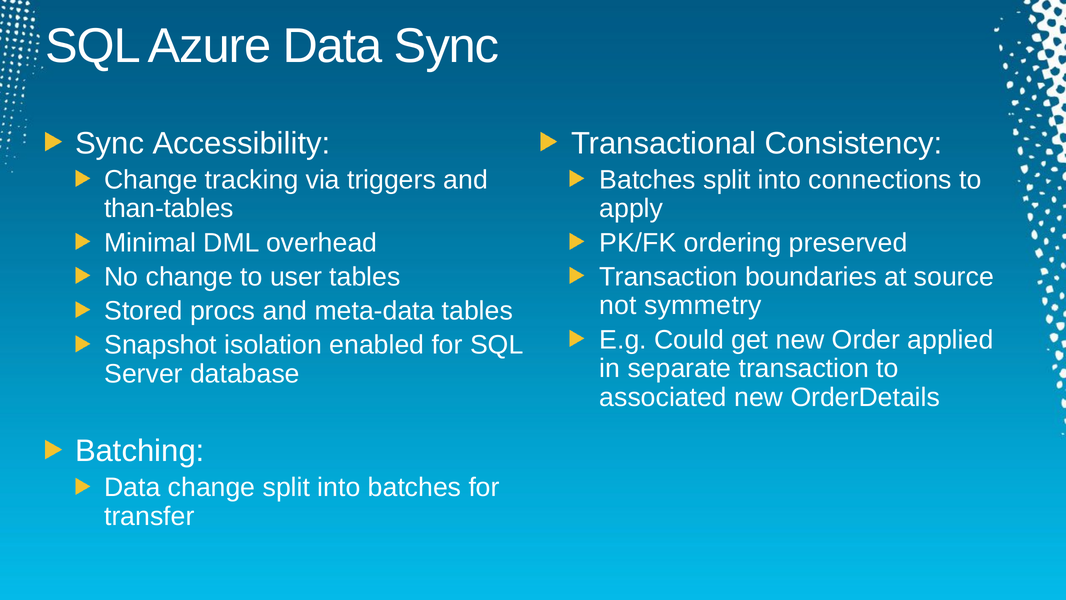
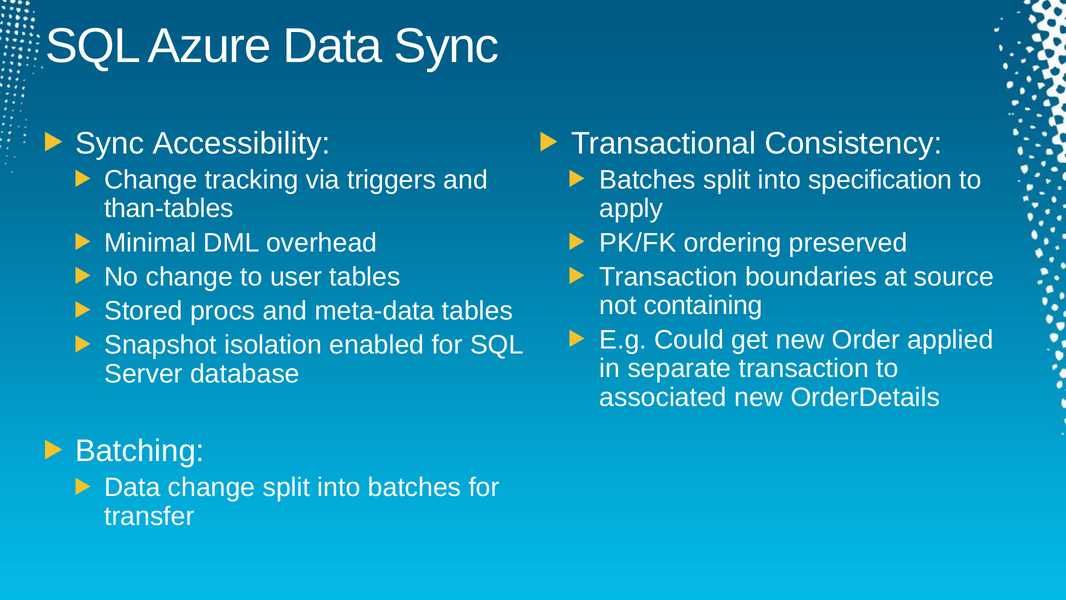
connections: connections -> specification
symmetry: symmetry -> containing
